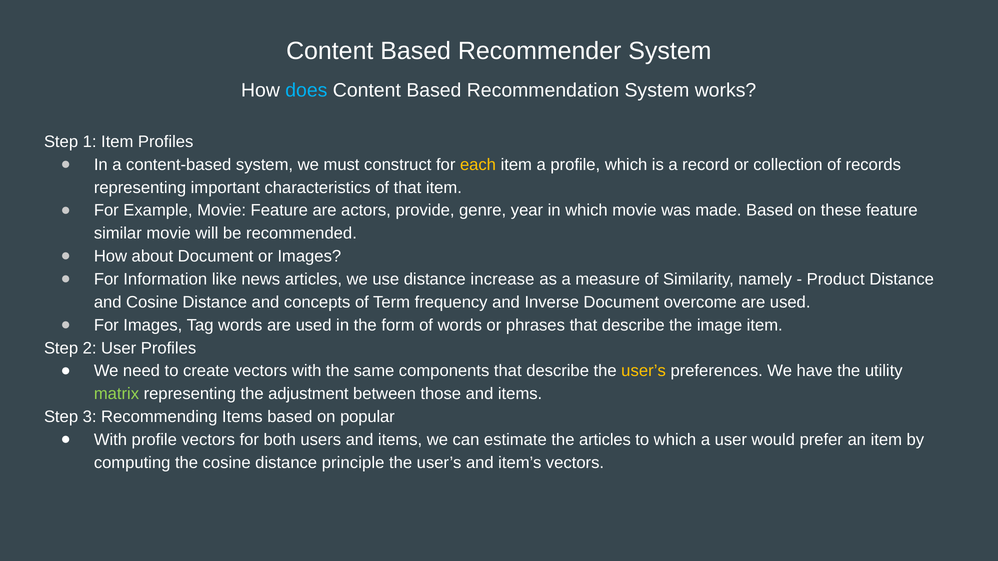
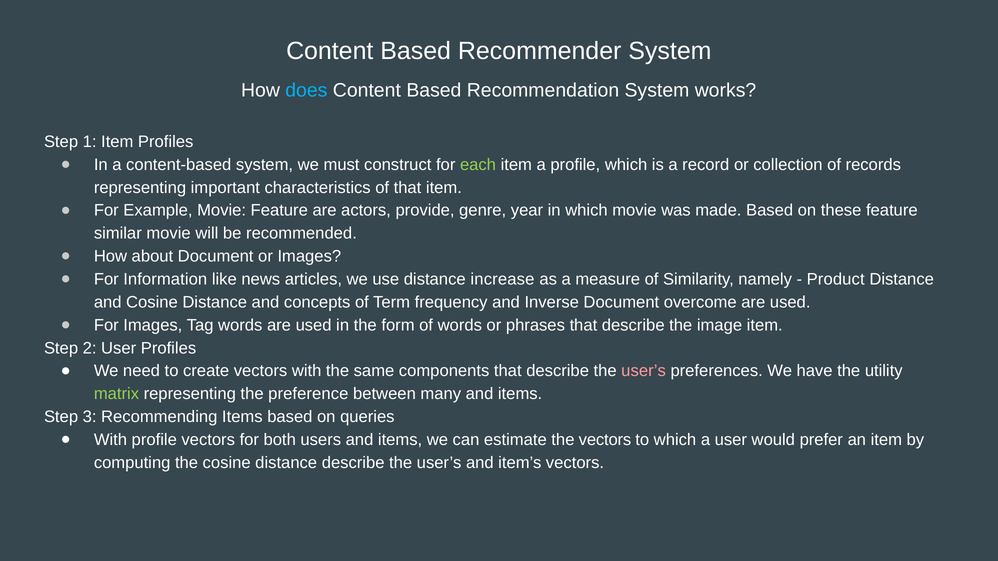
each colour: yellow -> light green
user’s at (644, 371) colour: yellow -> pink
adjustment: adjustment -> preference
those: those -> many
popular: popular -> queries
the articles: articles -> vectors
distance principle: principle -> describe
